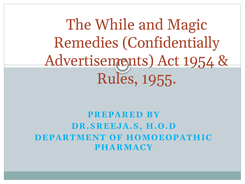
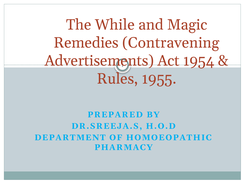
Confidentially: Confidentially -> Contravening
